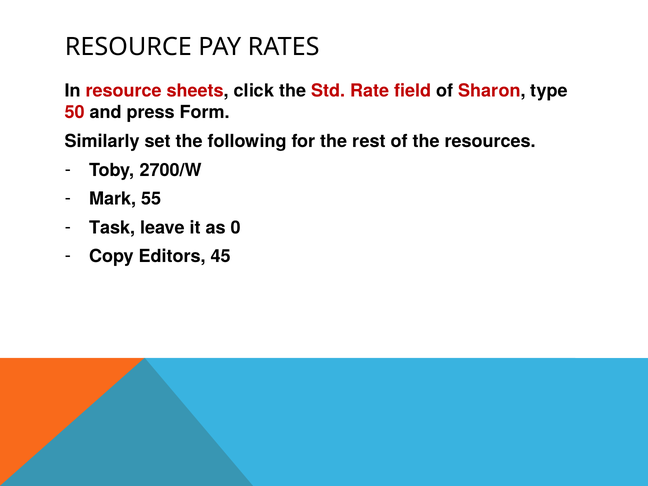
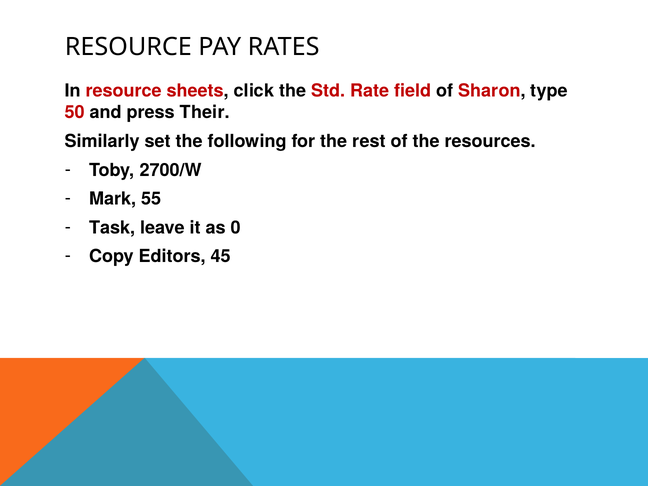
Form: Form -> Their
